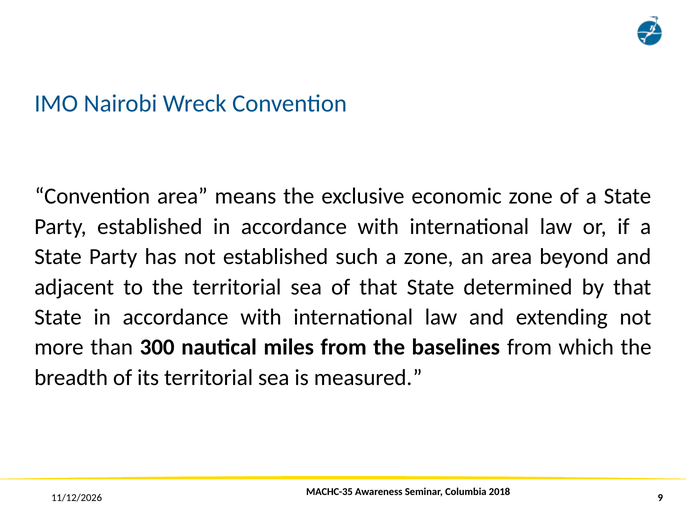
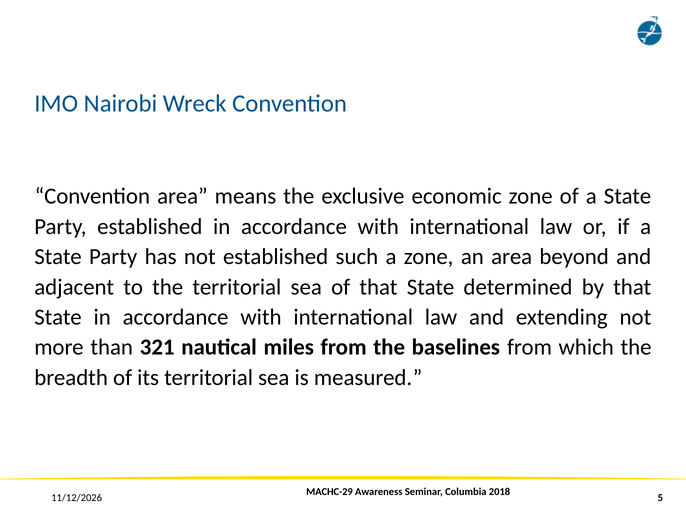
300: 300 -> 321
MACHC-35: MACHC-35 -> MACHC-29
9: 9 -> 5
